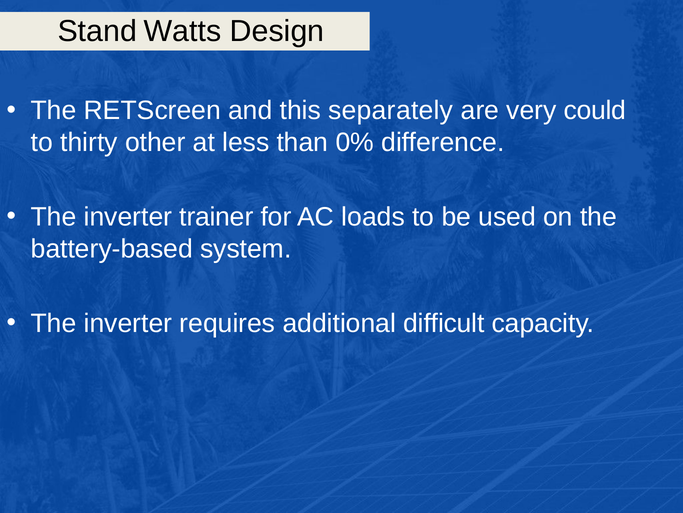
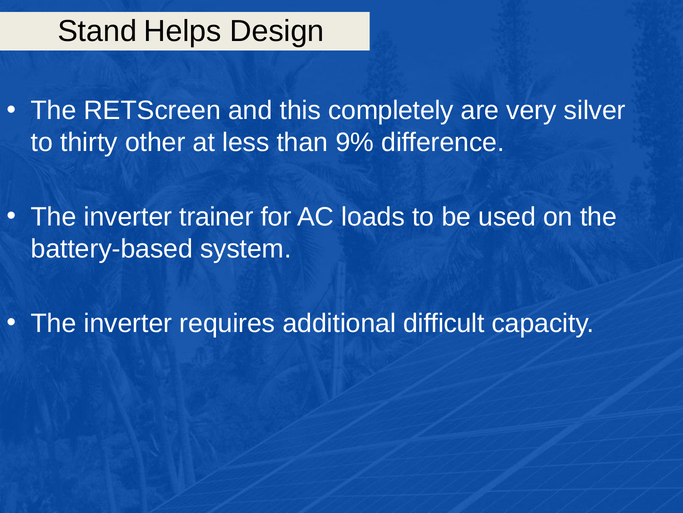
Watts: Watts -> Helps
separately: separately -> completely
could: could -> silver
0%: 0% -> 9%
